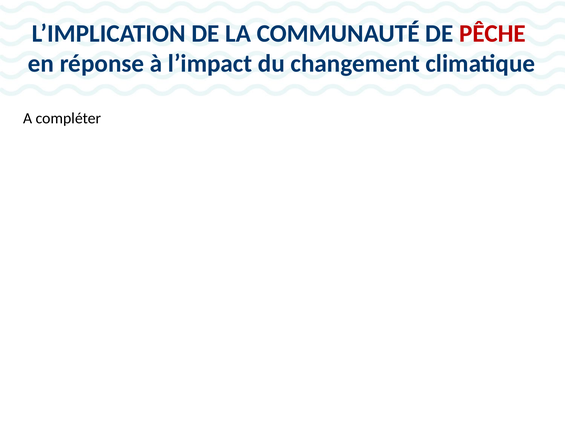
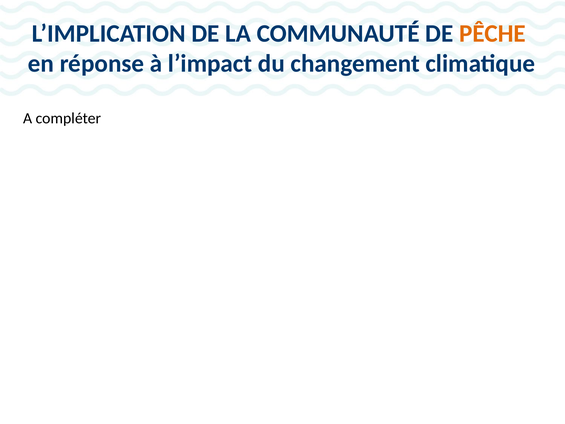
PÊCHE colour: red -> orange
